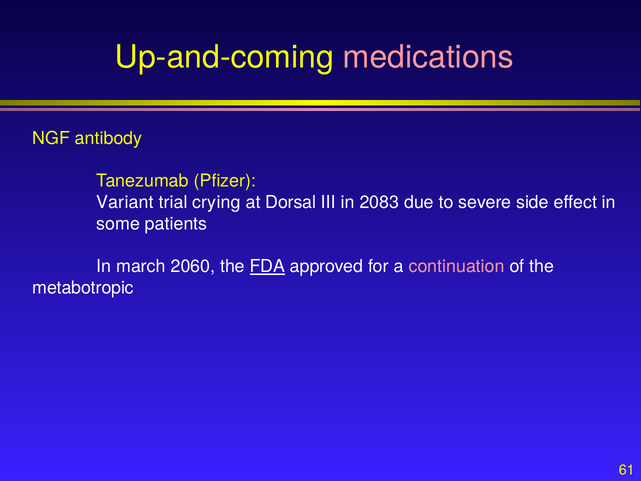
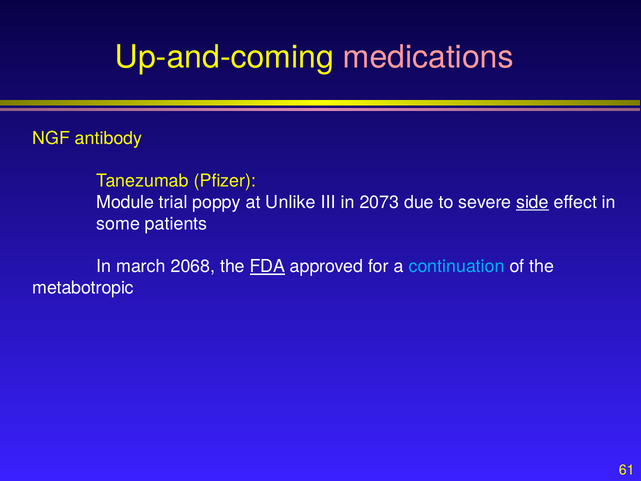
Variant: Variant -> Module
crying: crying -> poppy
Dorsal: Dorsal -> Unlike
2083: 2083 -> 2073
side underline: none -> present
2060: 2060 -> 2068
continuation colour: pink -> light blue
